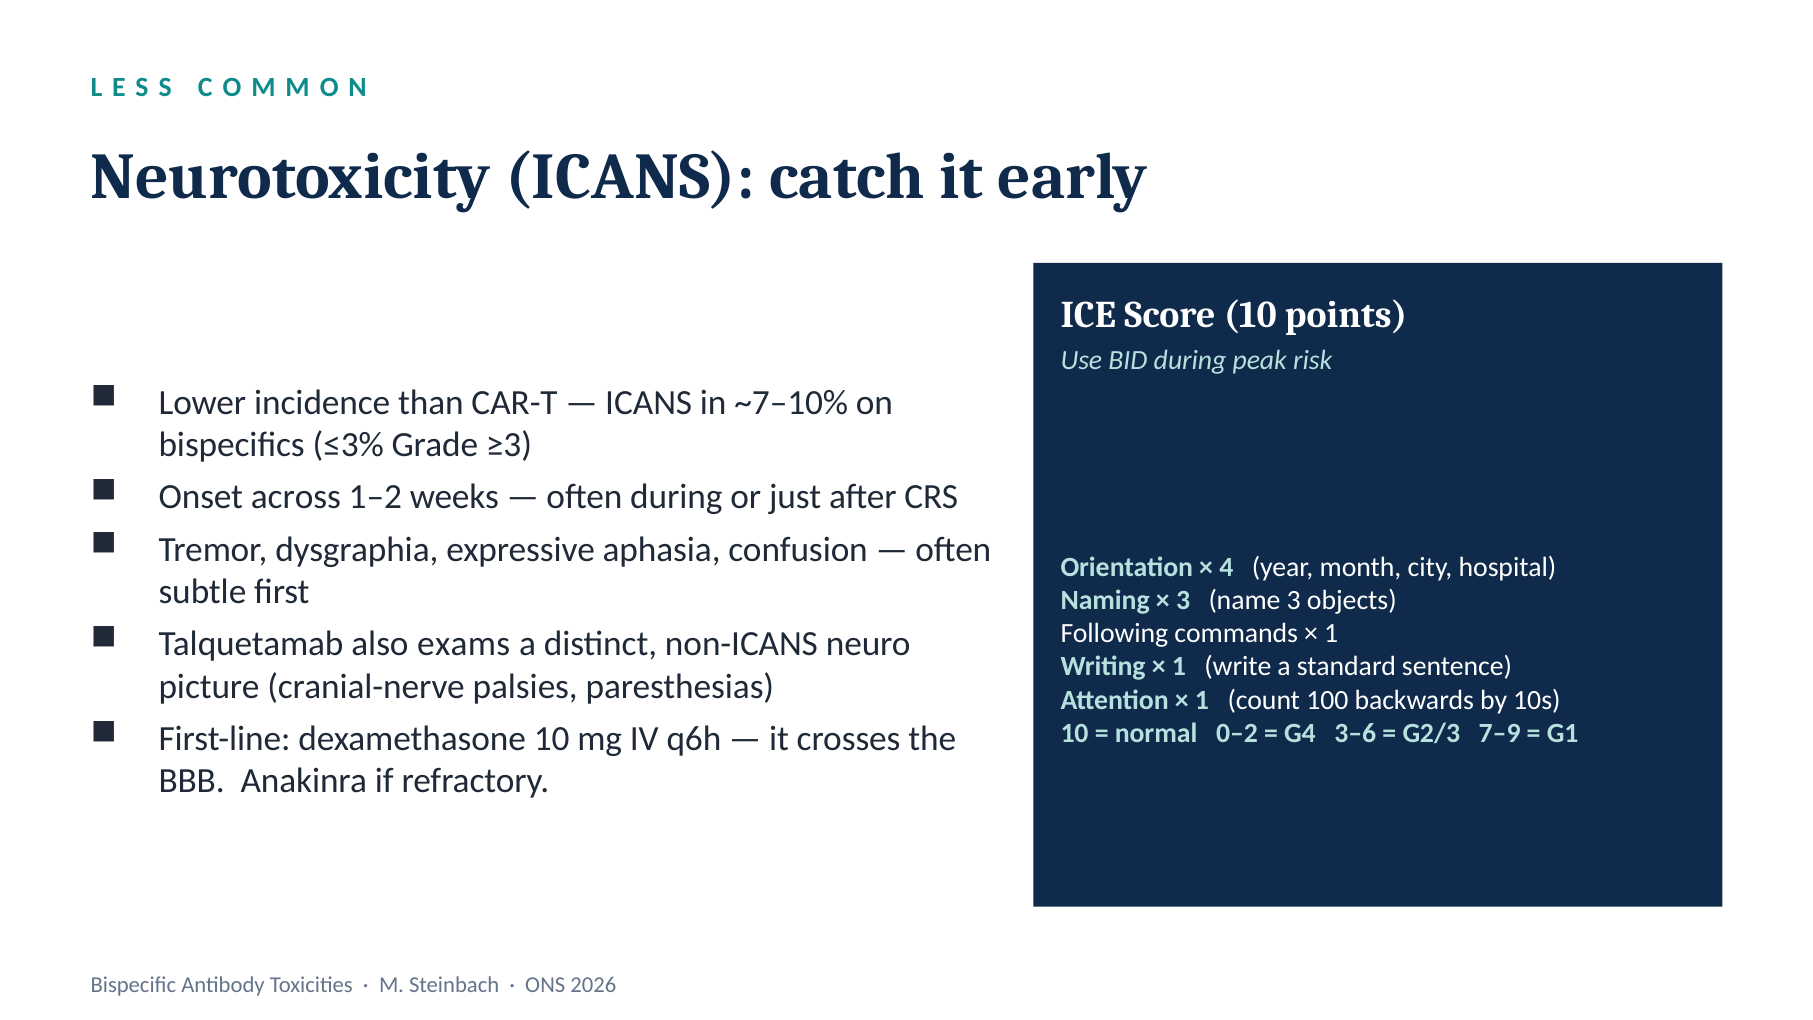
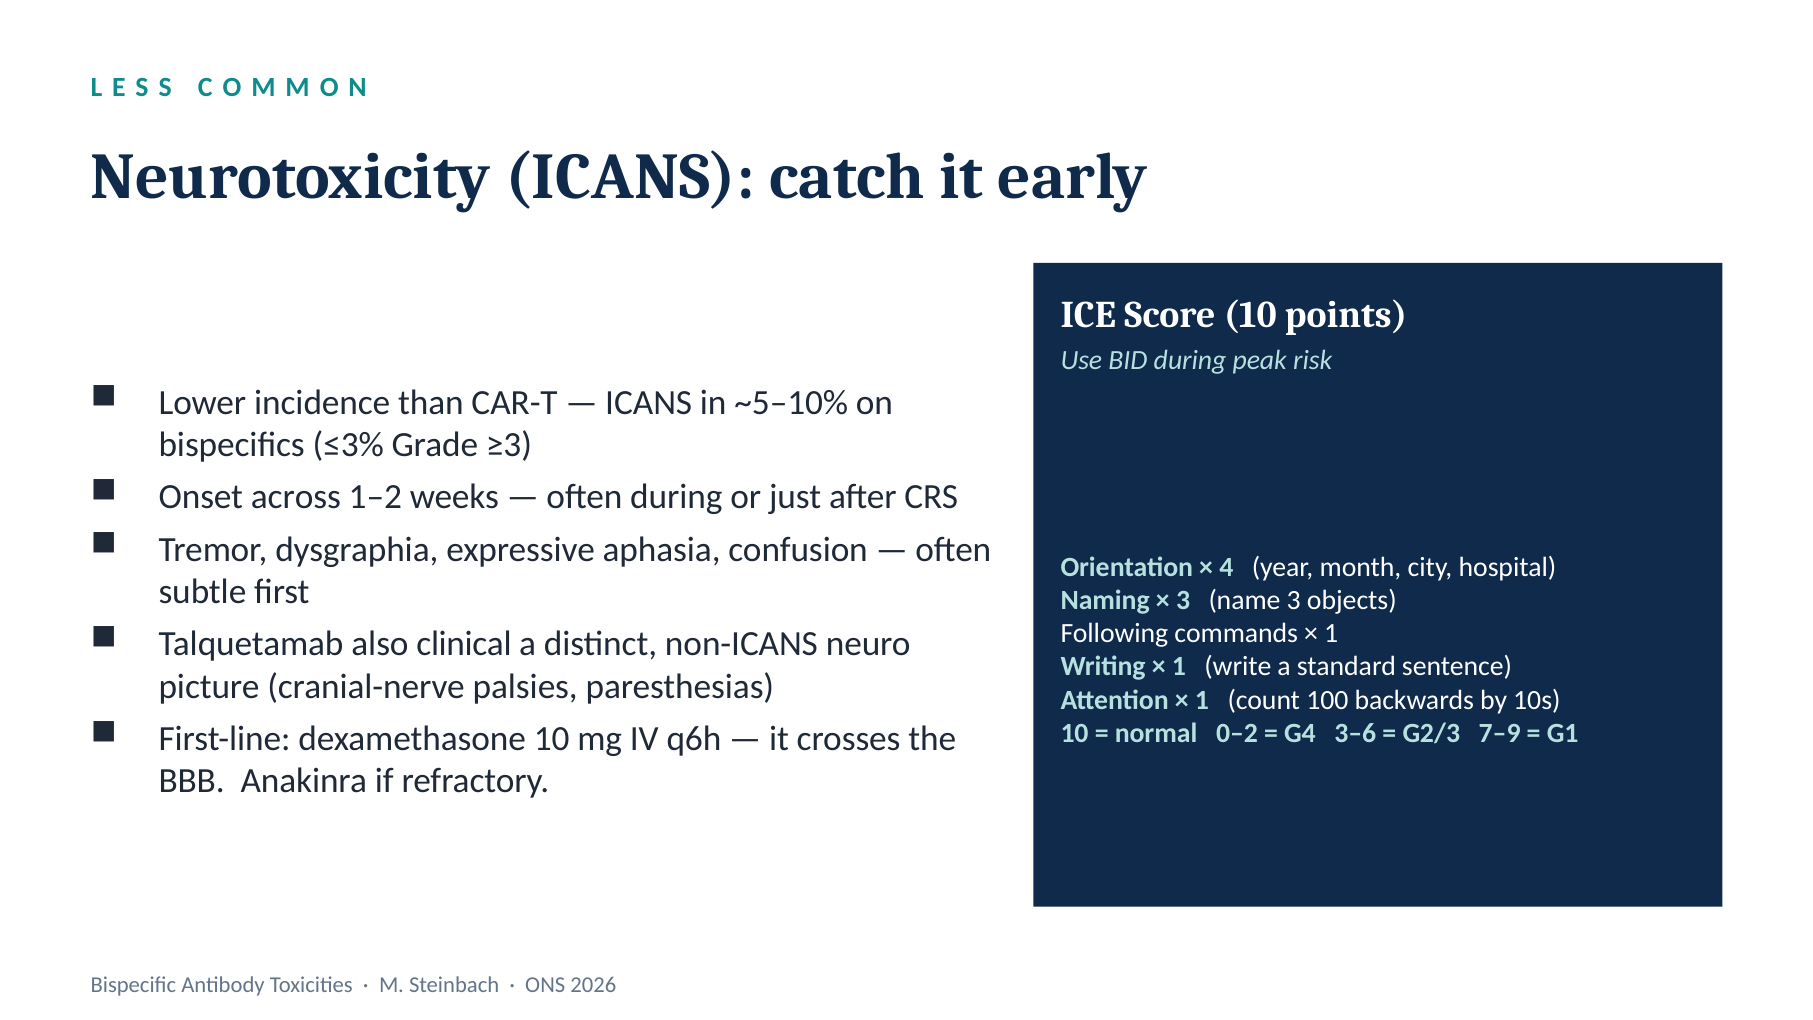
~7–10%: ~7–10% -> ~5–10%
exams: exams -> clinical
